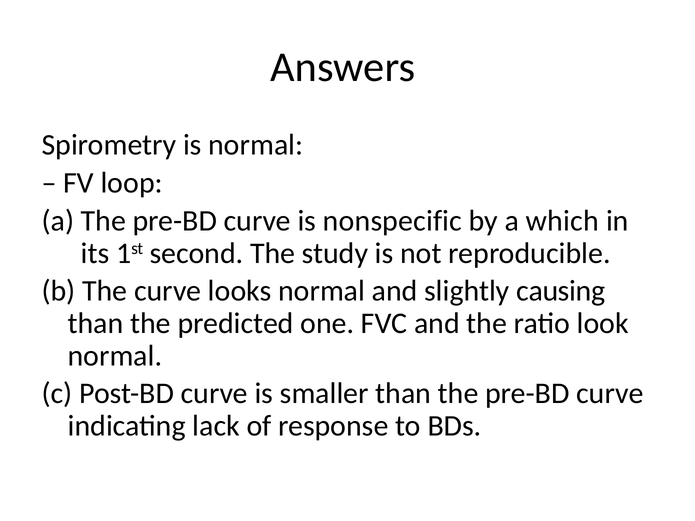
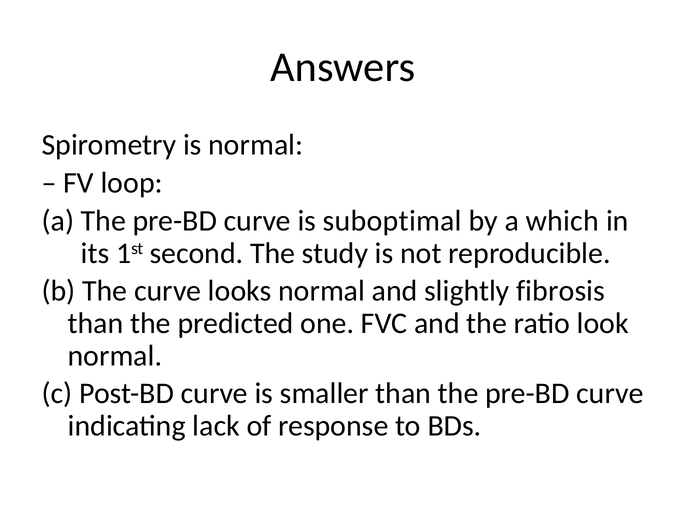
nonspecific: nonspecific -> suboptimal
causing: causing -> fibrosis
